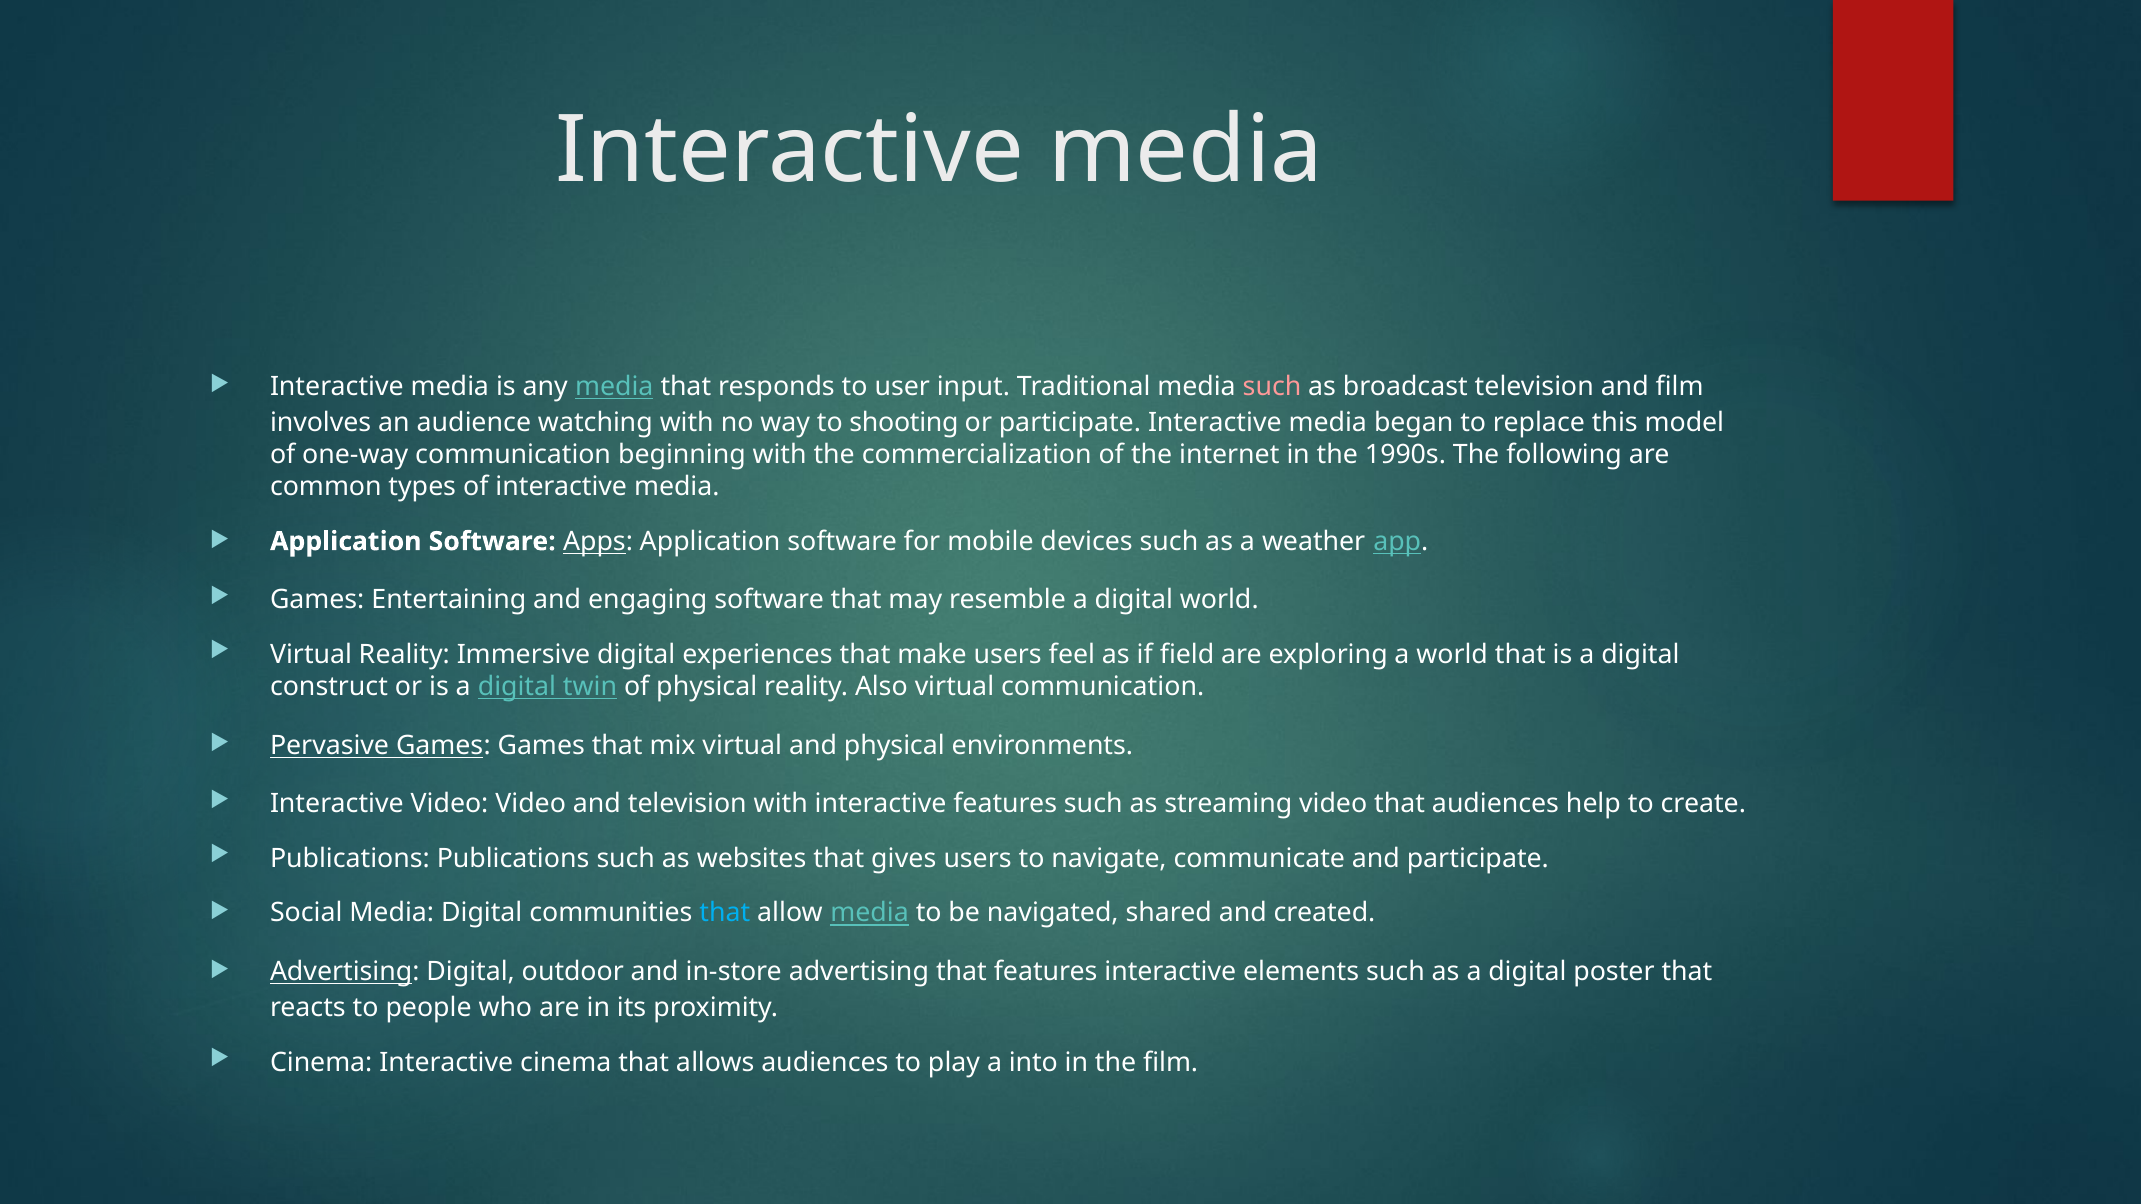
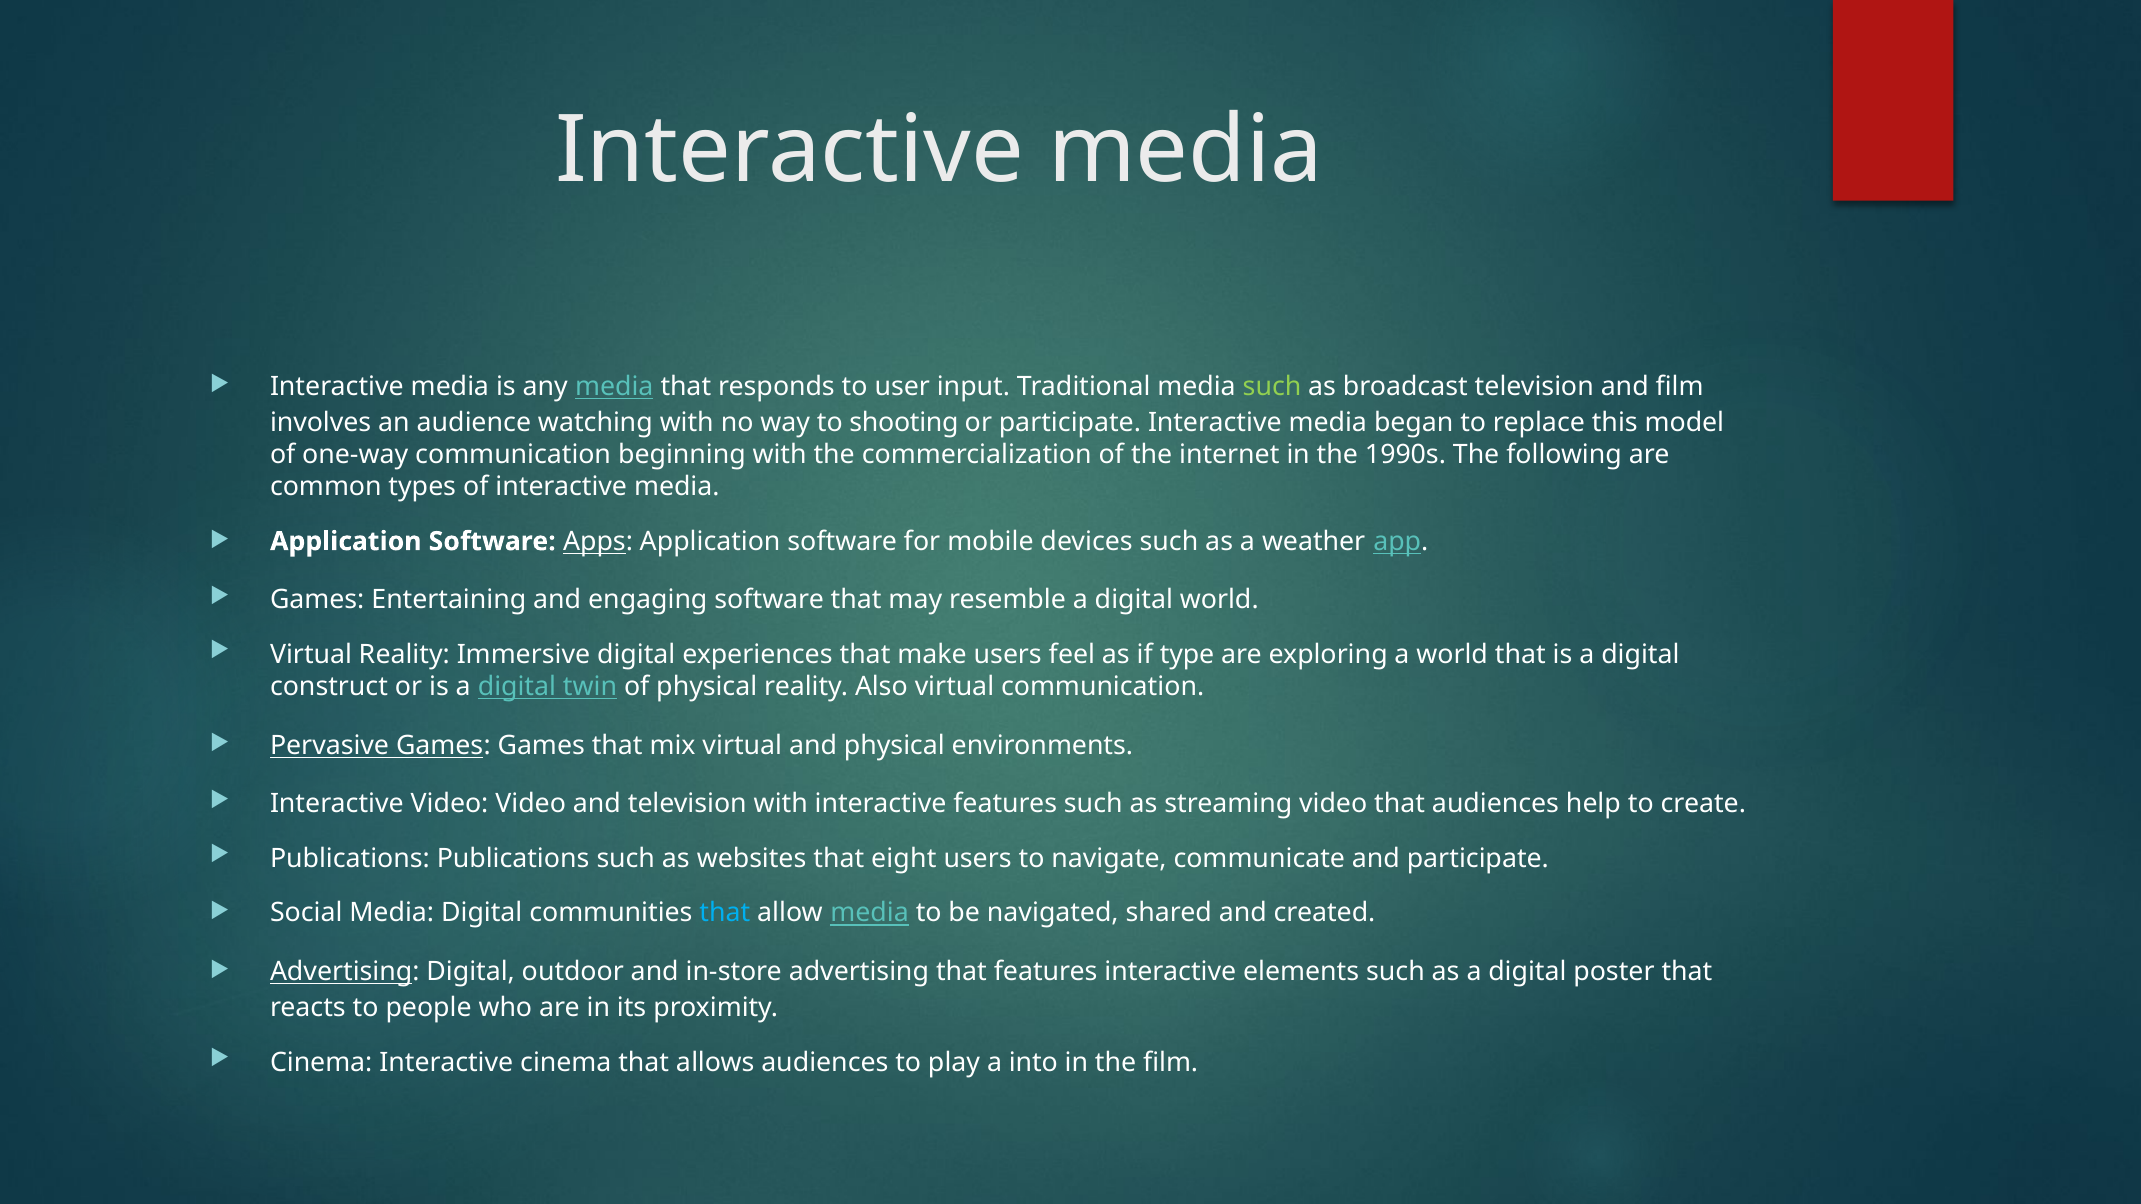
such at (1272, 386) colour: pink -> light green
field: field -> type
gives: gives -> eight
